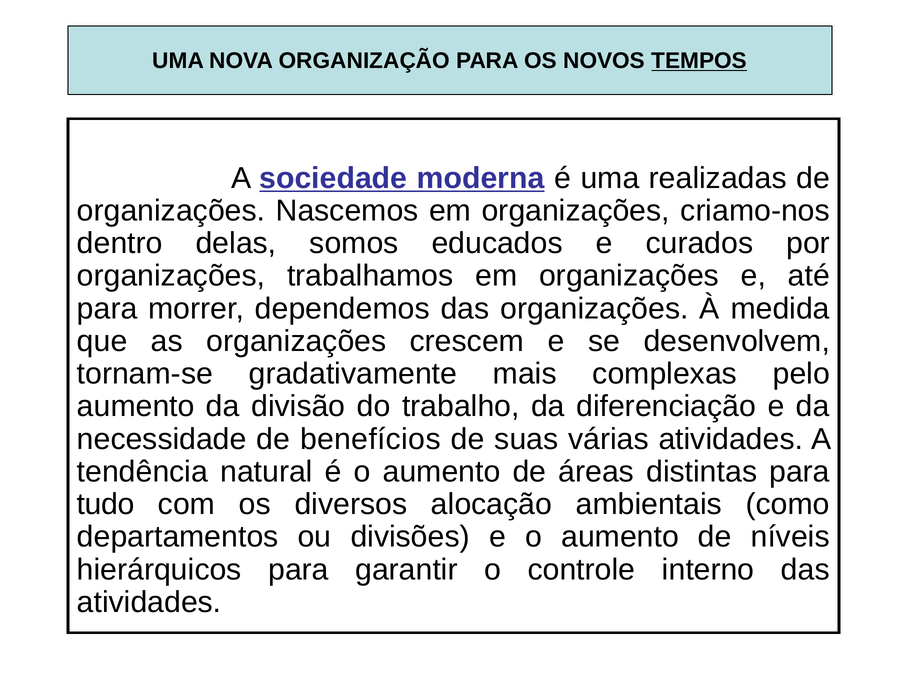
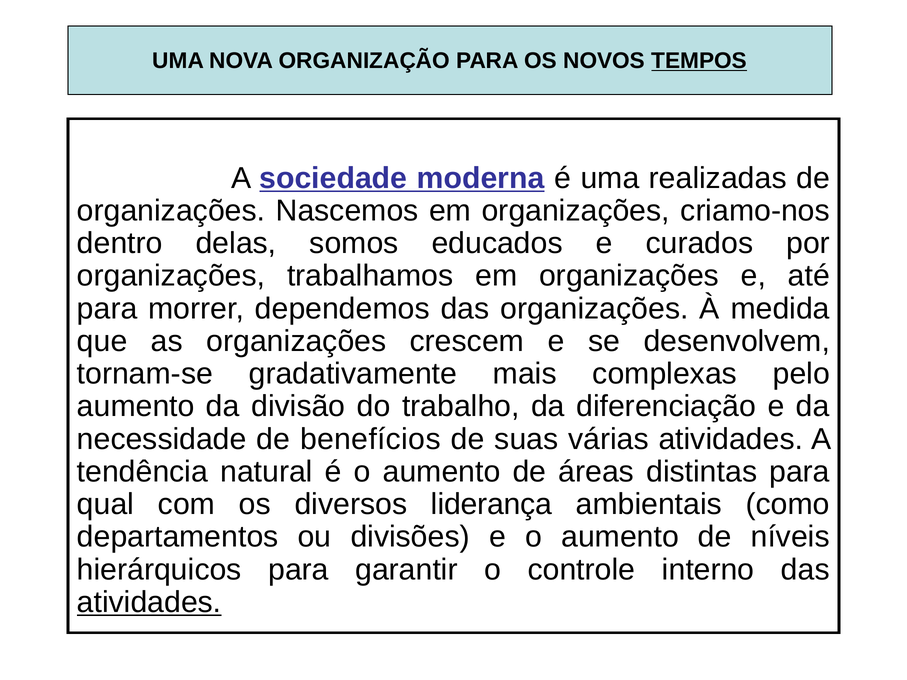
tudo: tudo -> qual
alocação: alocação -> liderança
atividades at (149, 602) underline: none -> present
